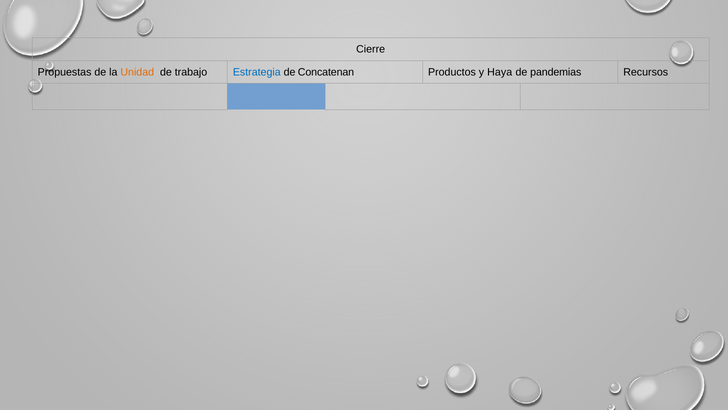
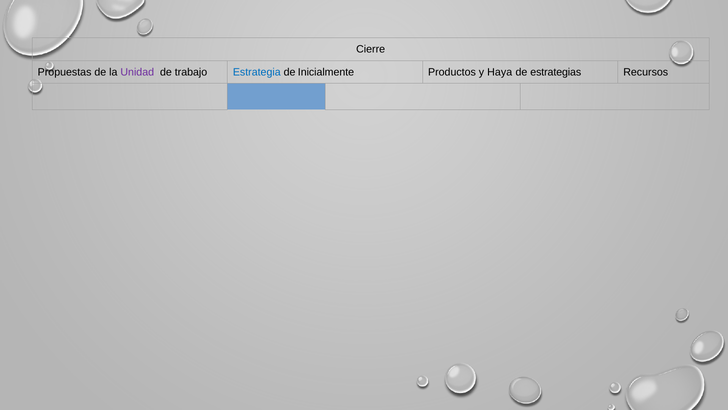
Unidad colour: orange -> purple
Concatenan: Concatenan -> Inicialmente
pandemias: pandemias -> estrategias
